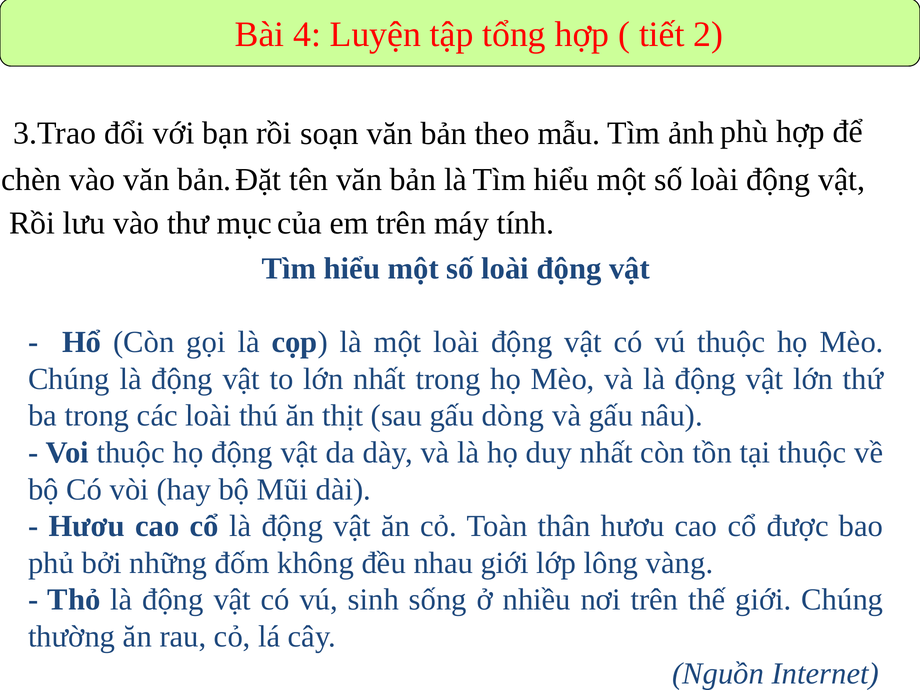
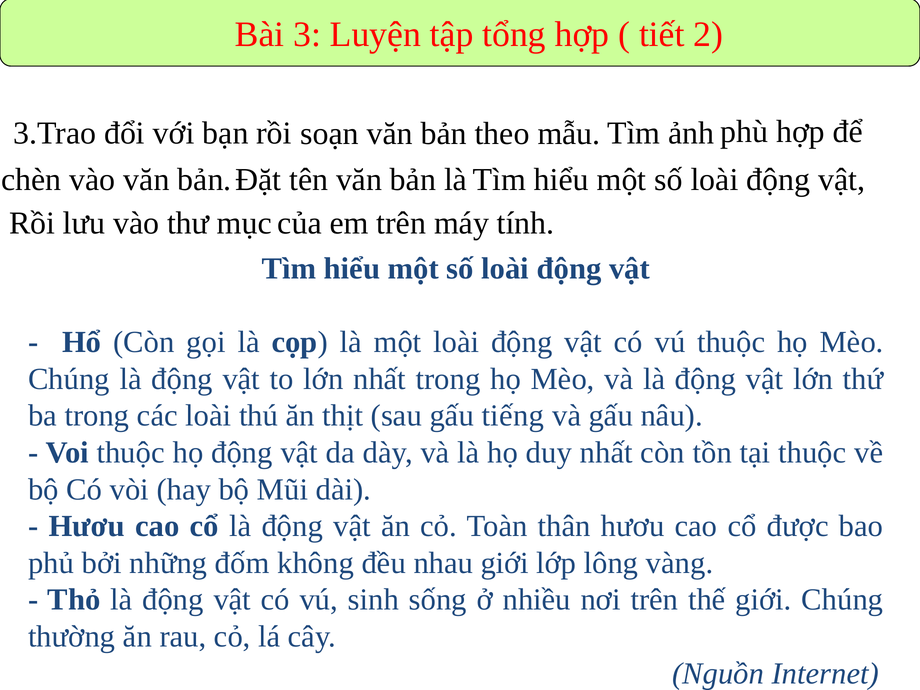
4: 4 -> 3
dòng: dòng -> tiếng
